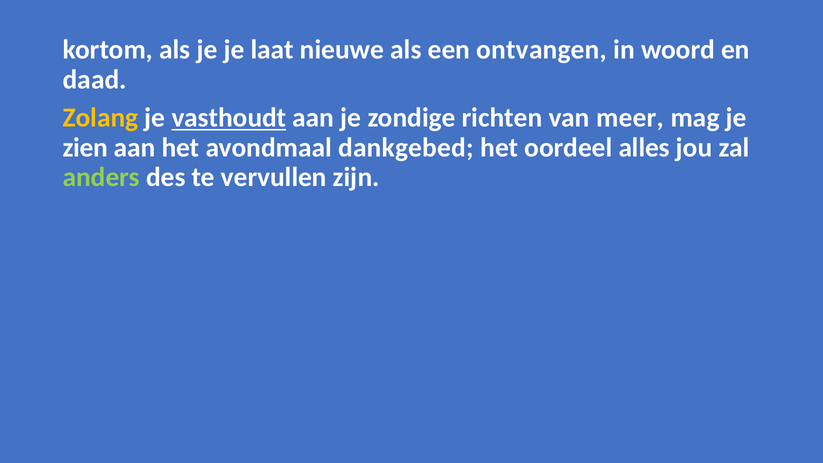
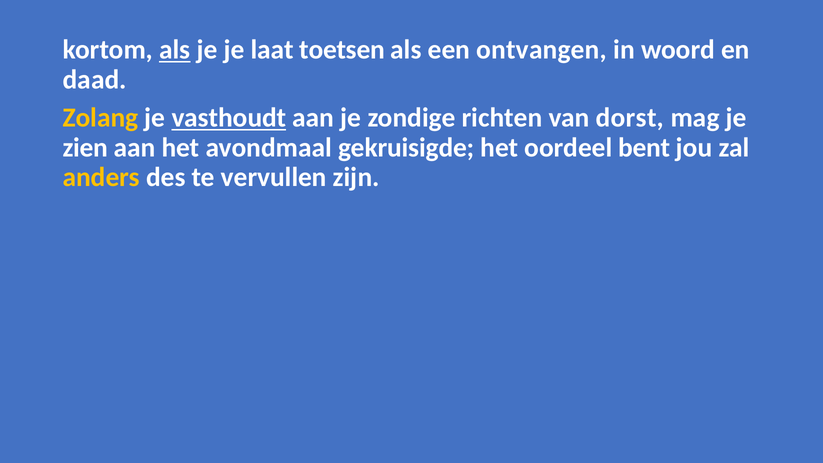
als at (175, 50) underline: none -> present
nieuwe: nieuwe -> toetsen
meer: meer -> dorst
dankgebed: dankgebed -> gekruisigde
alles: alles -> bent
anders colour: light green -> yellow
